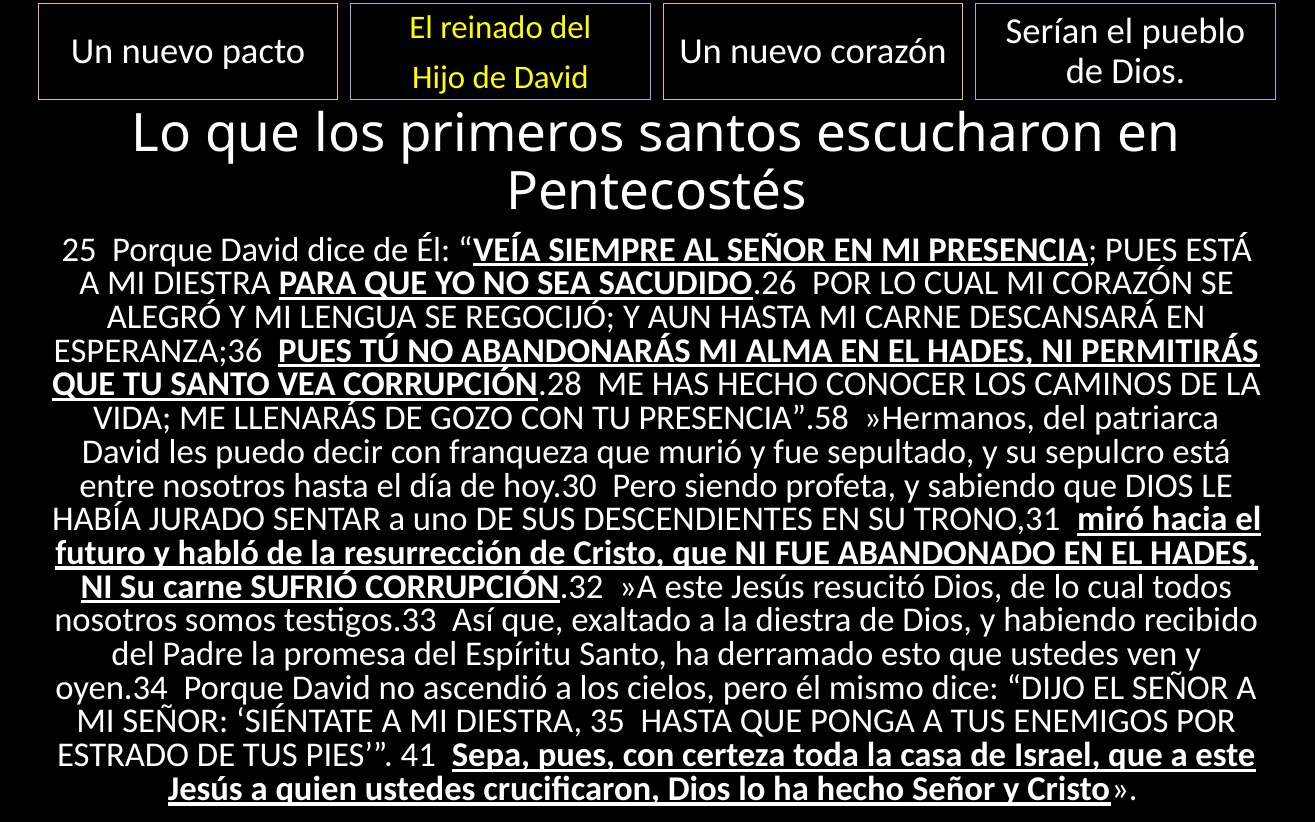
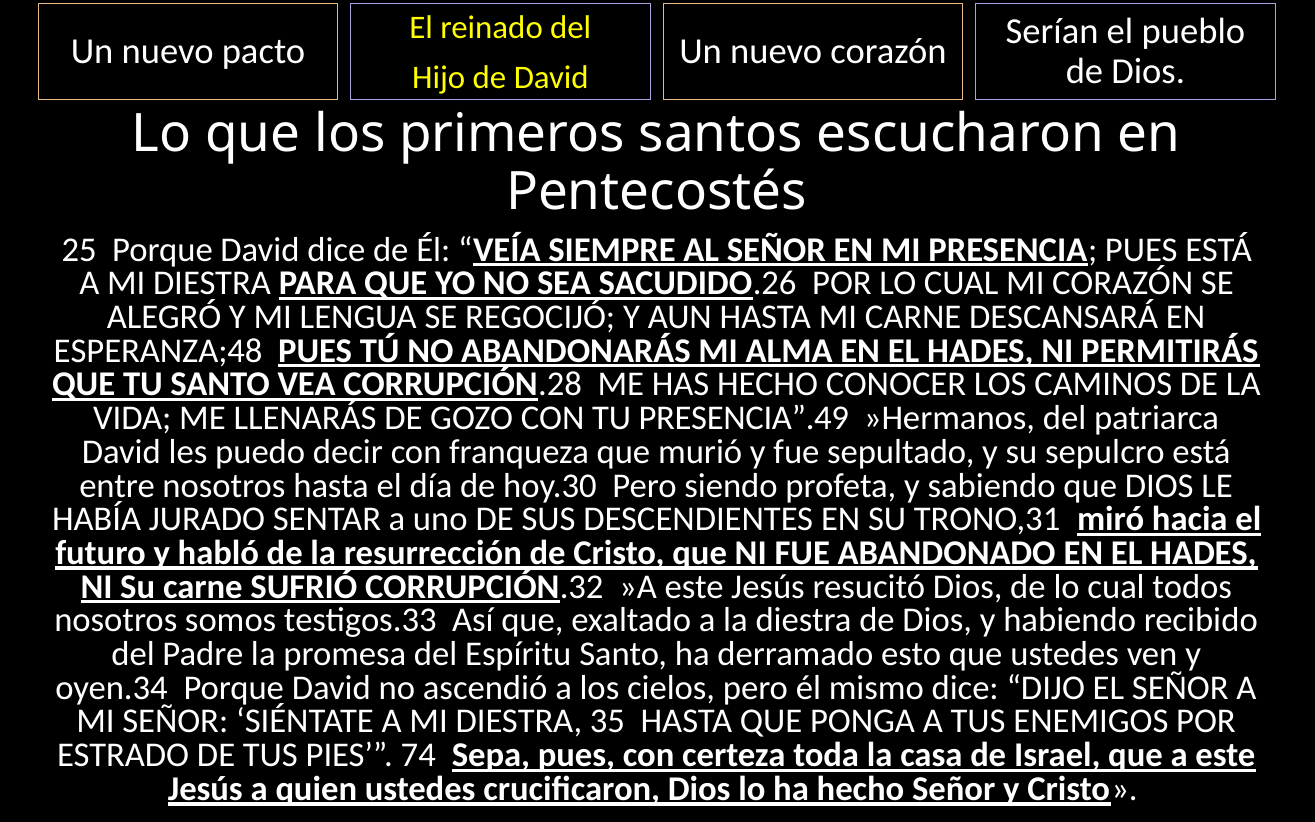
ESPERANZA;36: ESPERANZA;36 -> ESPERANZA;48
PRESENCIA”.58: PRESENCIA”.58 -> PRESENCIA”.49
41: 41 -> 74
